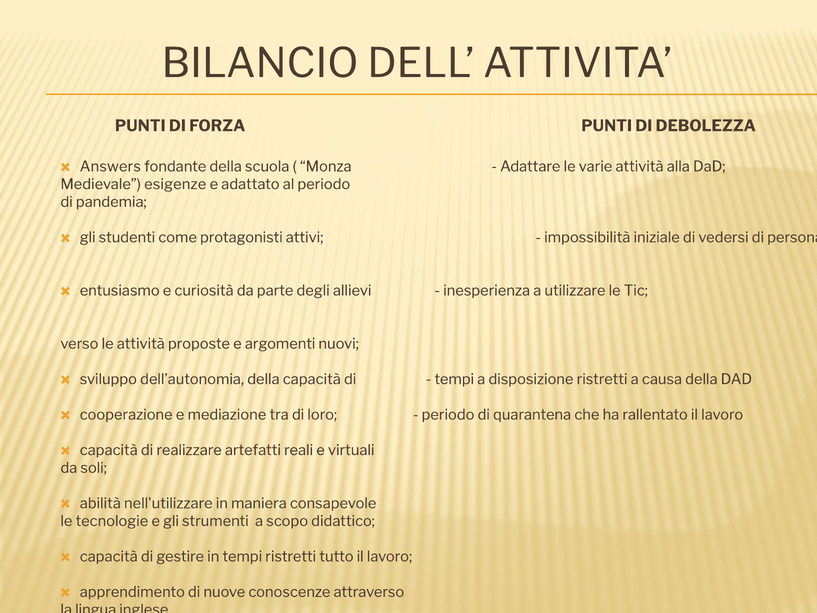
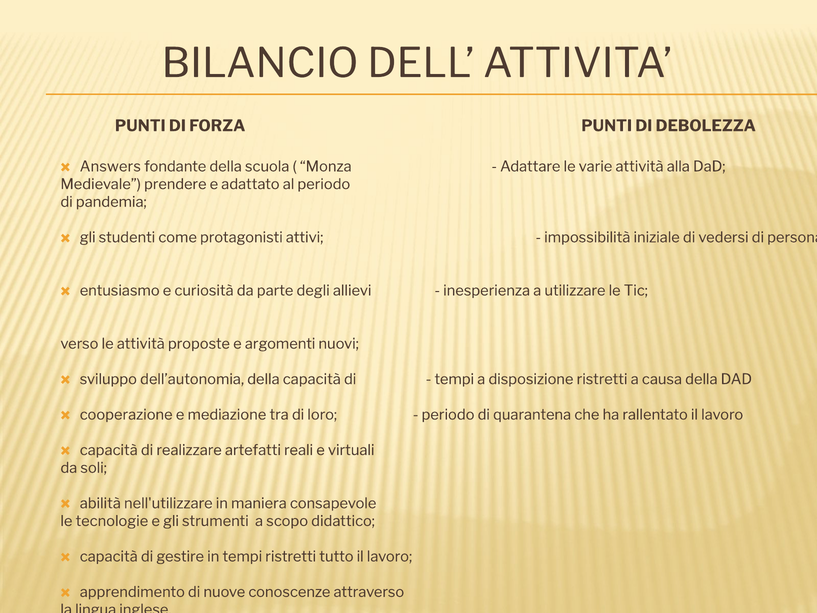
esigenze: esigenze -> prendere
